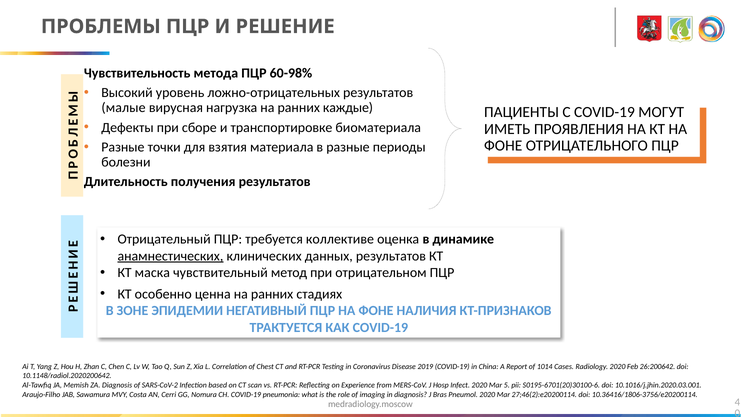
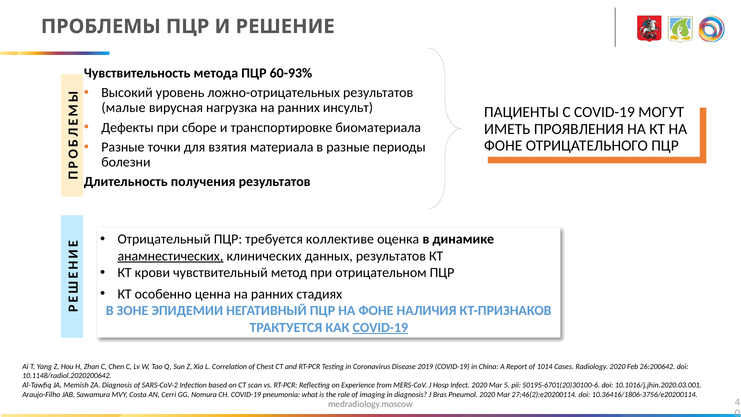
60-98%: 60-98% -> 60-93%
каждые: каждые -> инсульт
маска: маска -> крови
COVID-19 at (380, 327) underline: none -> present
